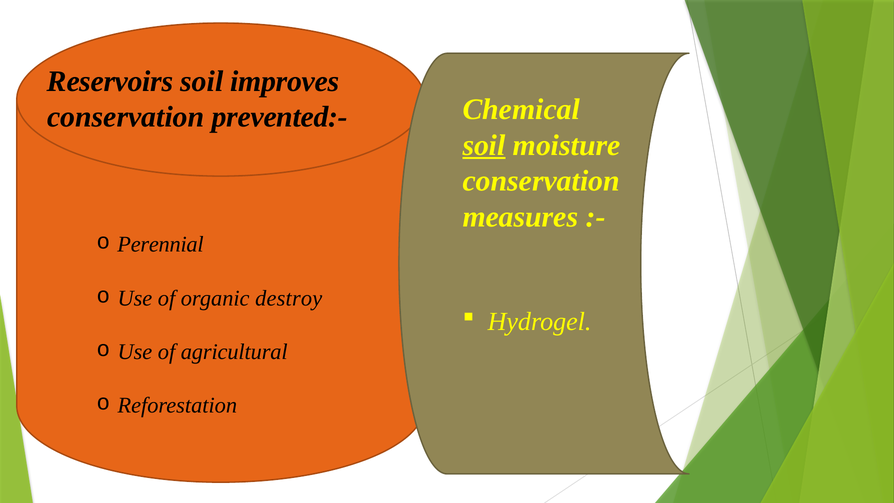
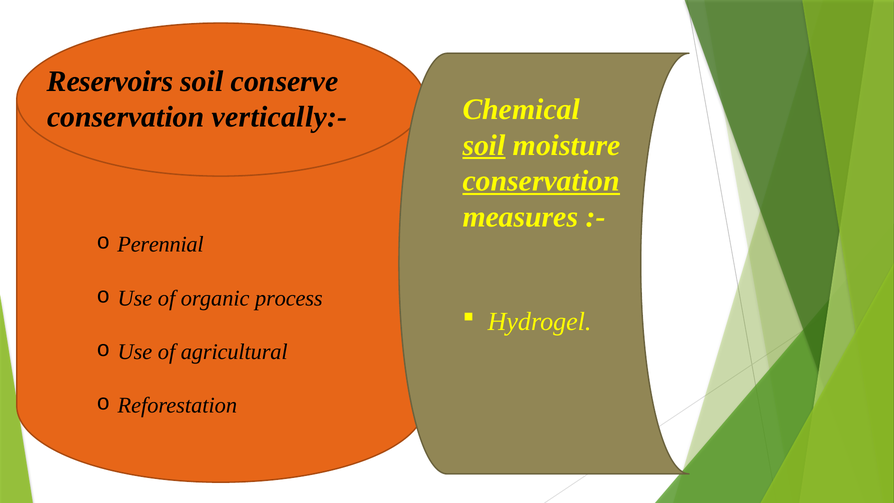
improves: improves -> conserve
prevented:-: prevented:- -> vertically:-
conservation at (541, 181) underline: none -> present
destroy: destroy -> process
